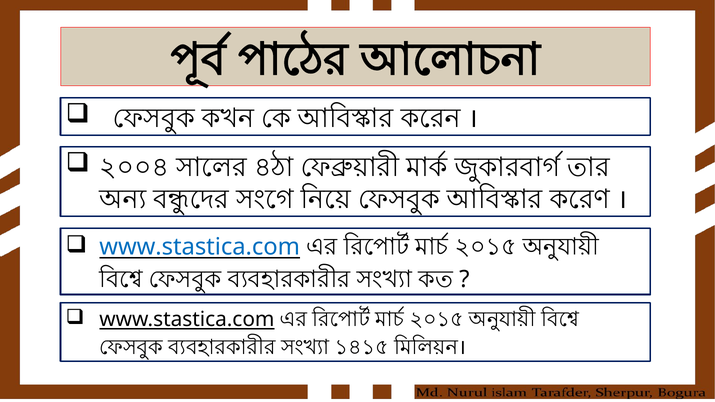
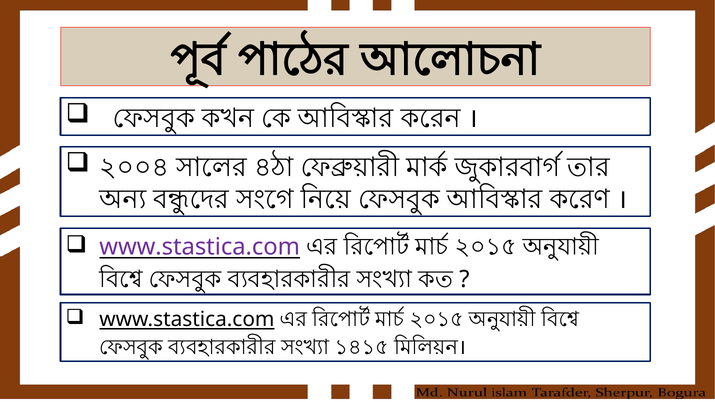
www.stastica.com at (200, 247) colour: blue -> purple
